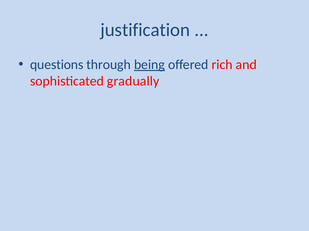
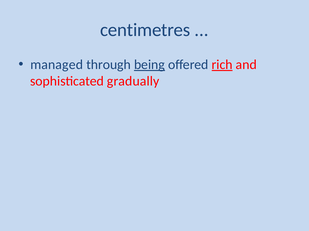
justification: justification -> centimetres
questions: questions -> managed
rich underline: none -> present
